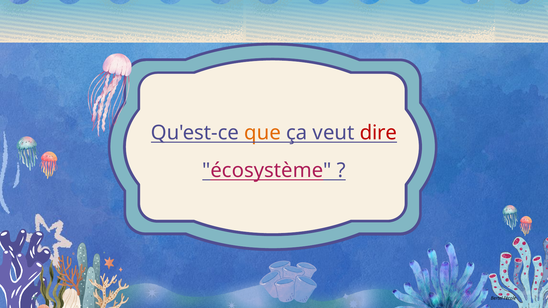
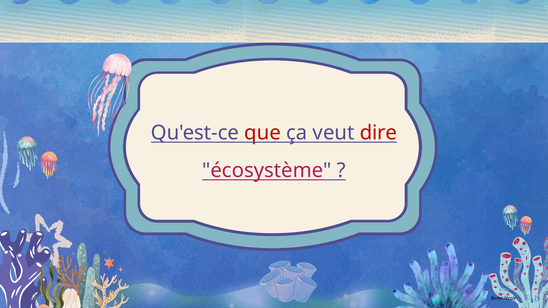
que colour: orange -> red
